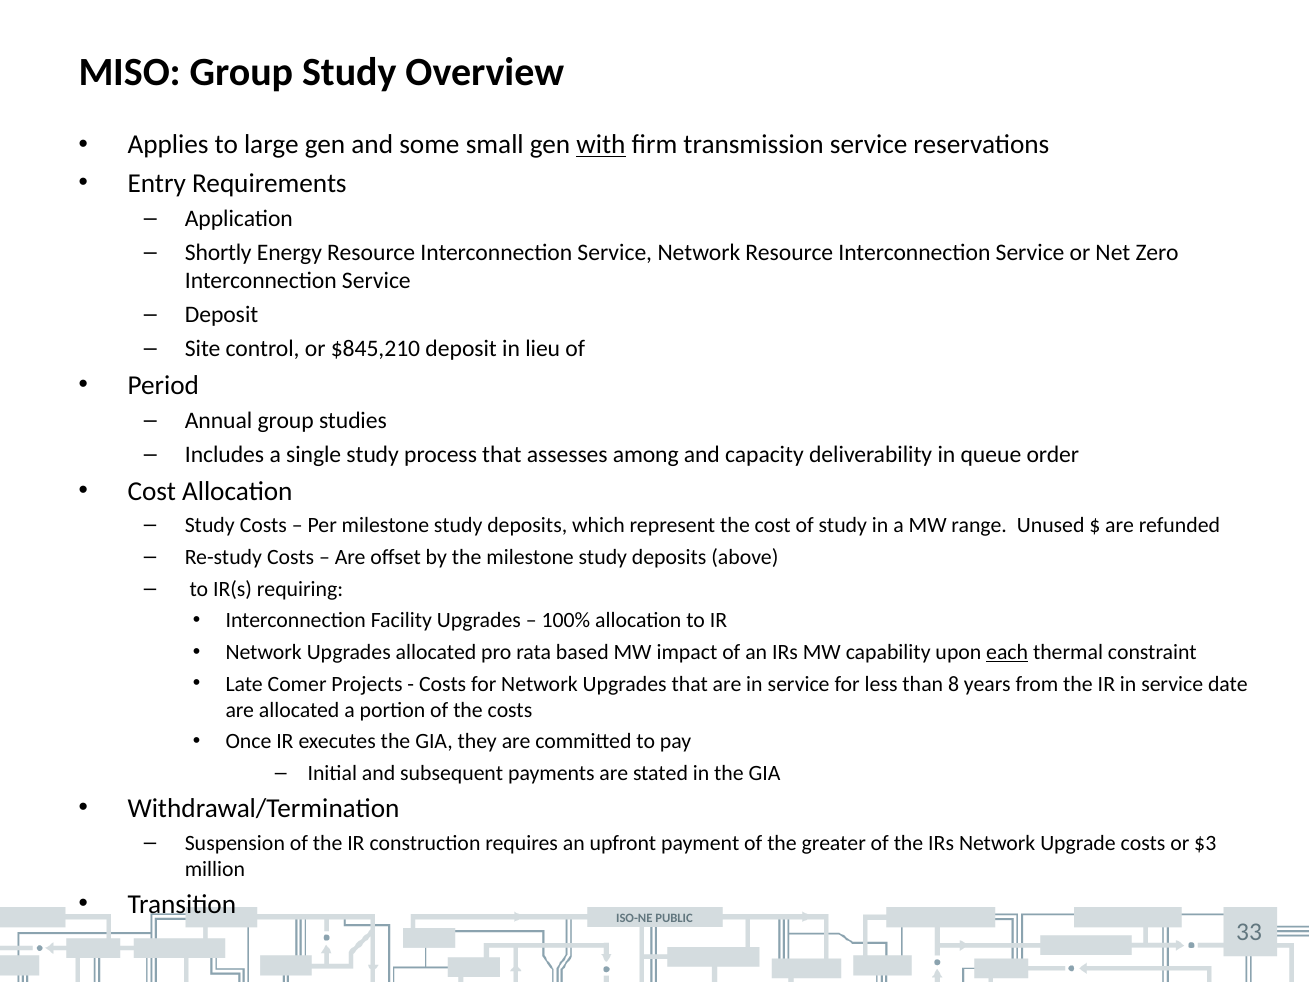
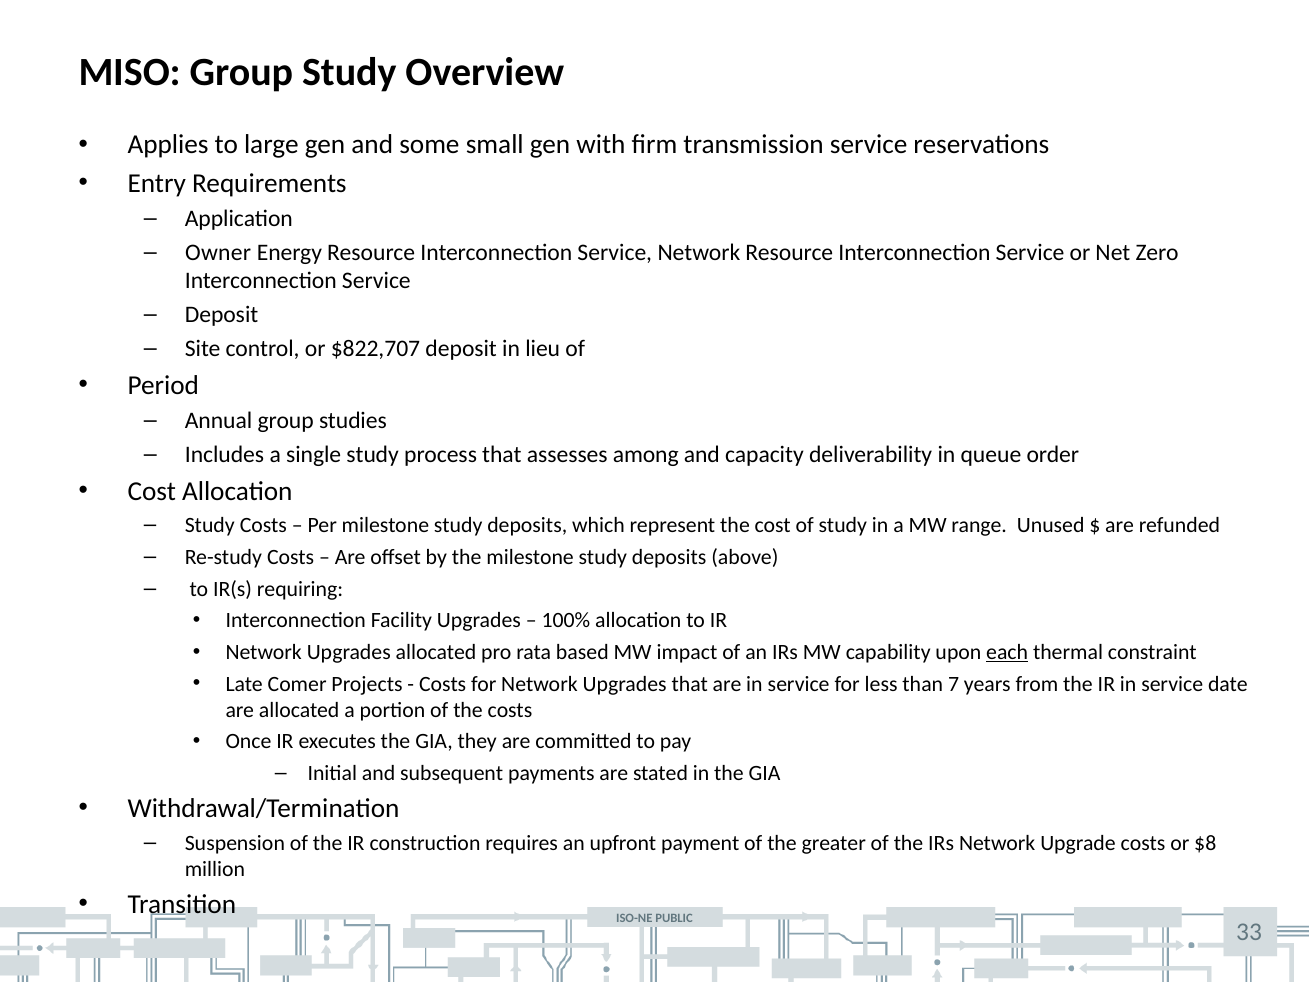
with underline: present -> none
Shortly: Shortly -> Owner
$845,210: $845,210 -> $822,707
8: 8 -> 7
$3: $3 -> $8
